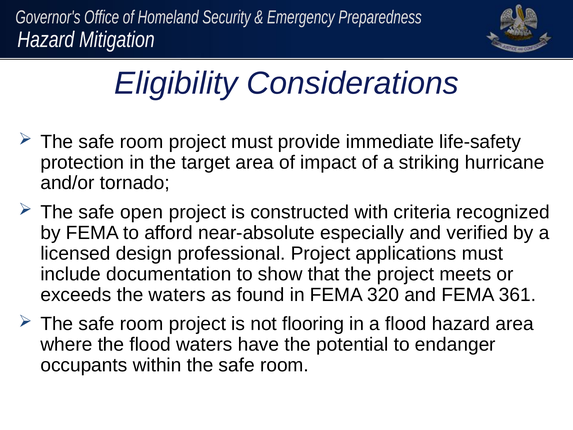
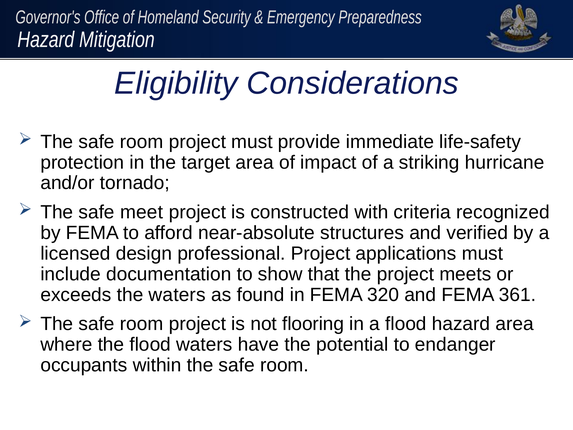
open: open -> meet
especially: especially -> structures
